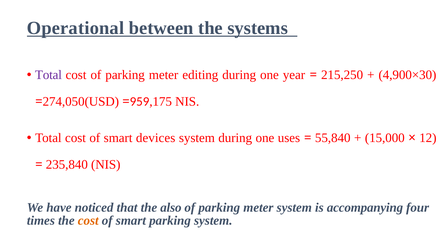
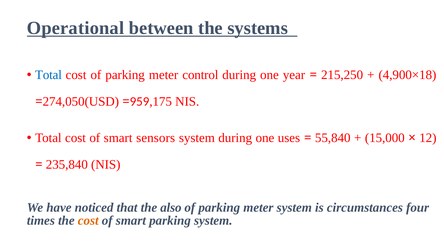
Total at (48, 75) colour: purple -> blue
editing: editing -> control
4,900×30: 4,900×30 -> 4,900×18
devices: devices -> sensors
accompanying: accompanying -> circumstances
